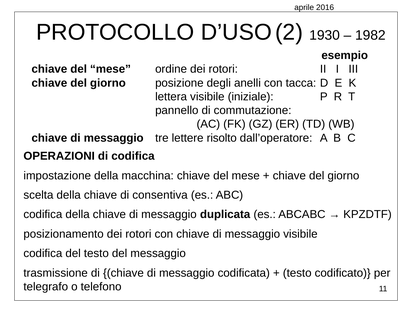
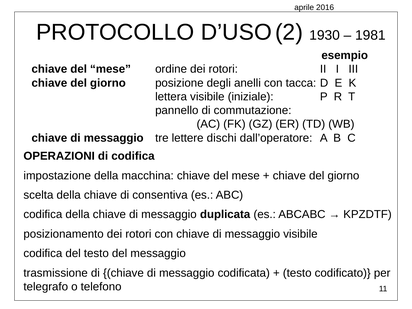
1982: 1982 -> 1981
risolto: risolto -> dischi
